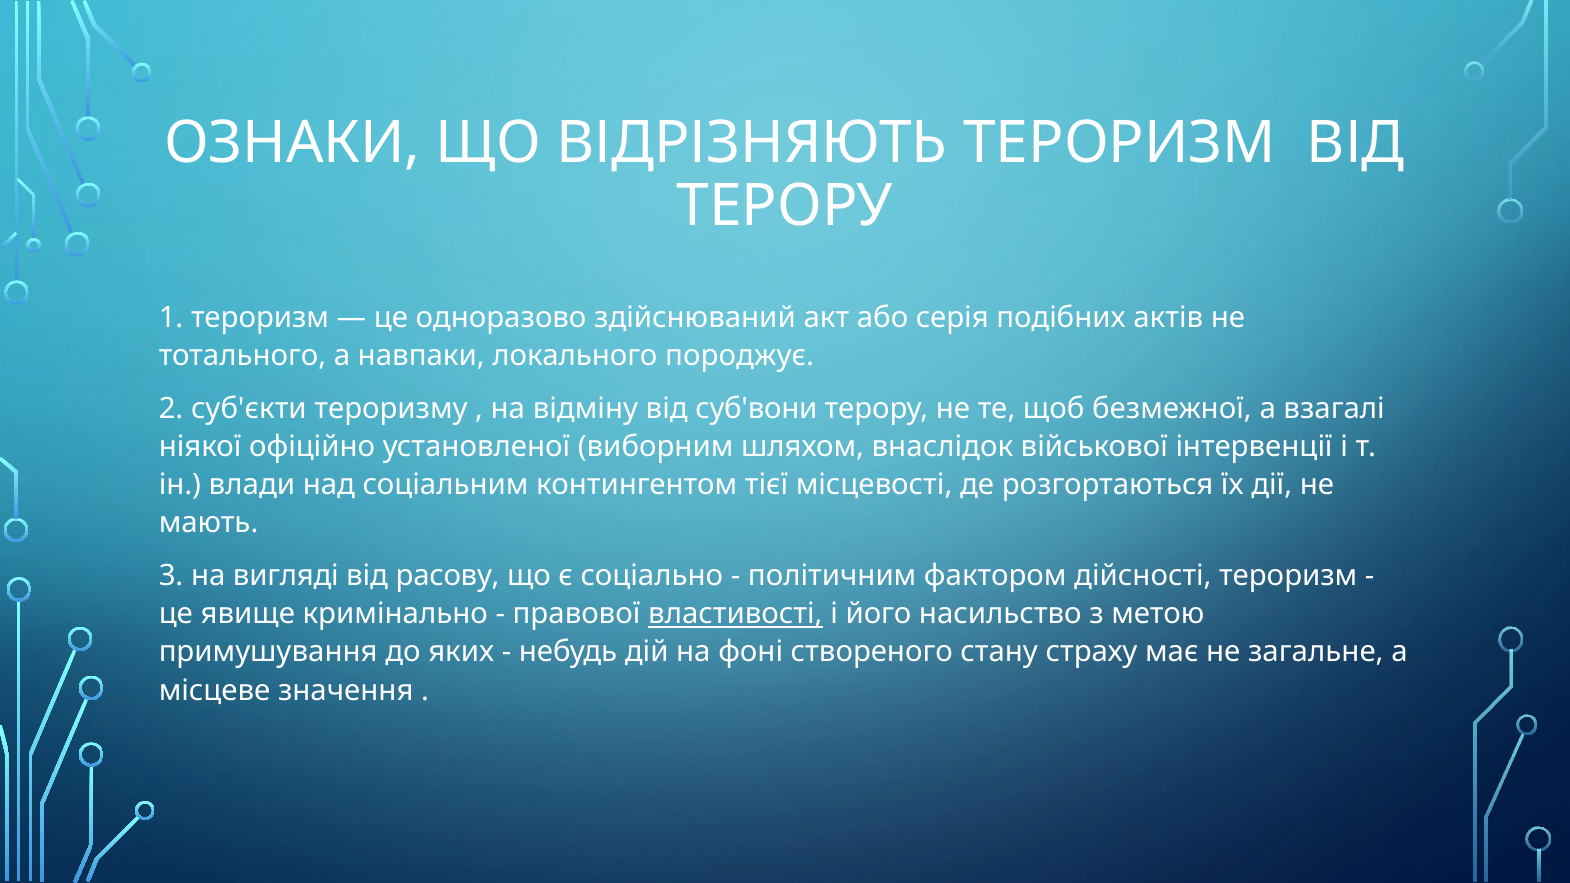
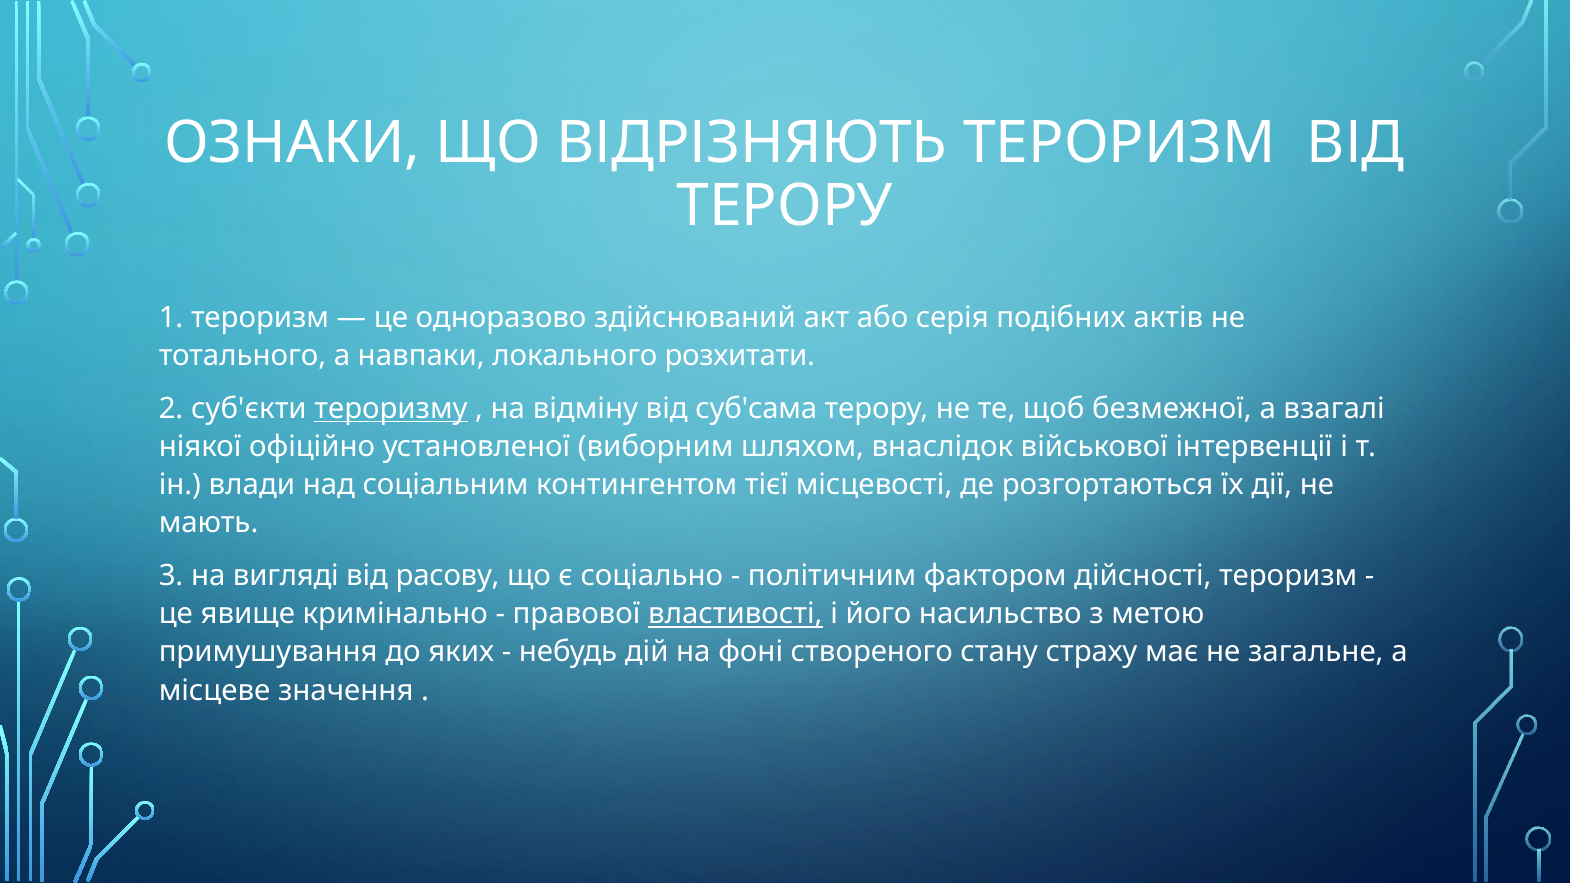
породжує: породжує -> розхитати
тероризму underline: none -> present
суб'вони: суб'вони -> суб'сама
